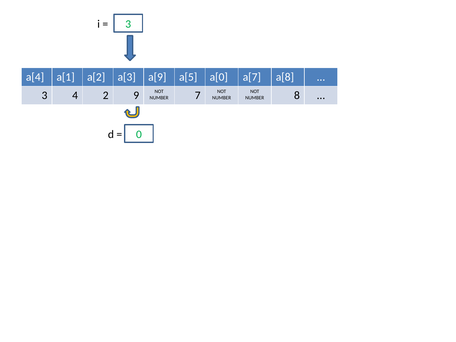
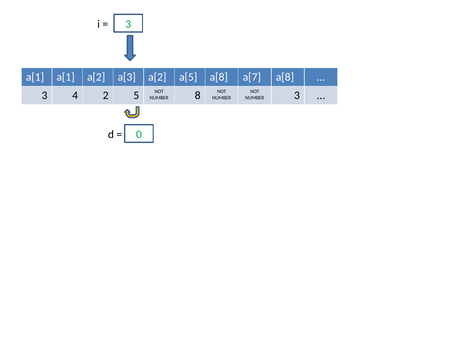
a[4 at (35, 77): a[4 -> a[1
a[3 a[9: a[9 -> a[2
a[5 a[0: a[0 -> a[8
9: 9 -> 5
7: 7 -> 8
NUMBER 8: 8 -> 3
